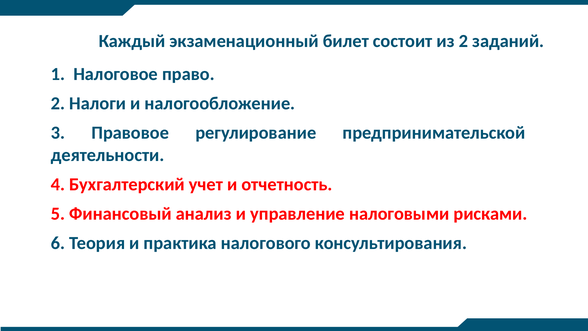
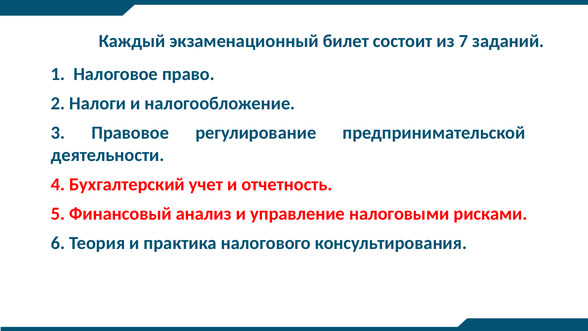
из 2: 2 -> 7
